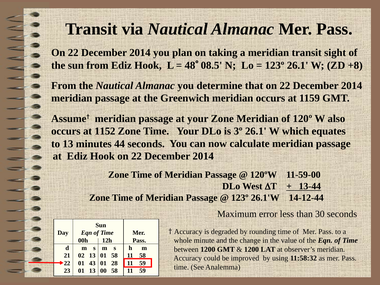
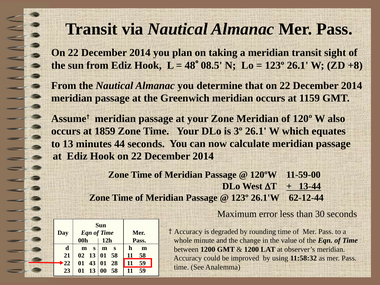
1152: 1152 -> 1859
14-12-44: 14-12-44 -> 62-12-44
